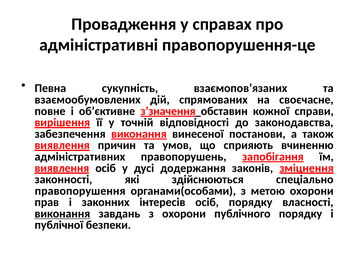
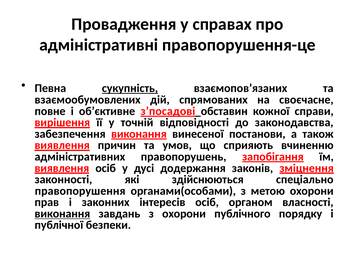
сукупність underline: none -> present
з’значення: з’значення -> з’посадові
осіб порядку: порядку -> органом
